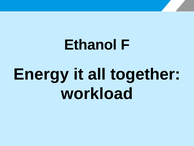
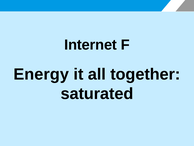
Ethanol: Ethanol -> Internet
workload: workload -> saturated
